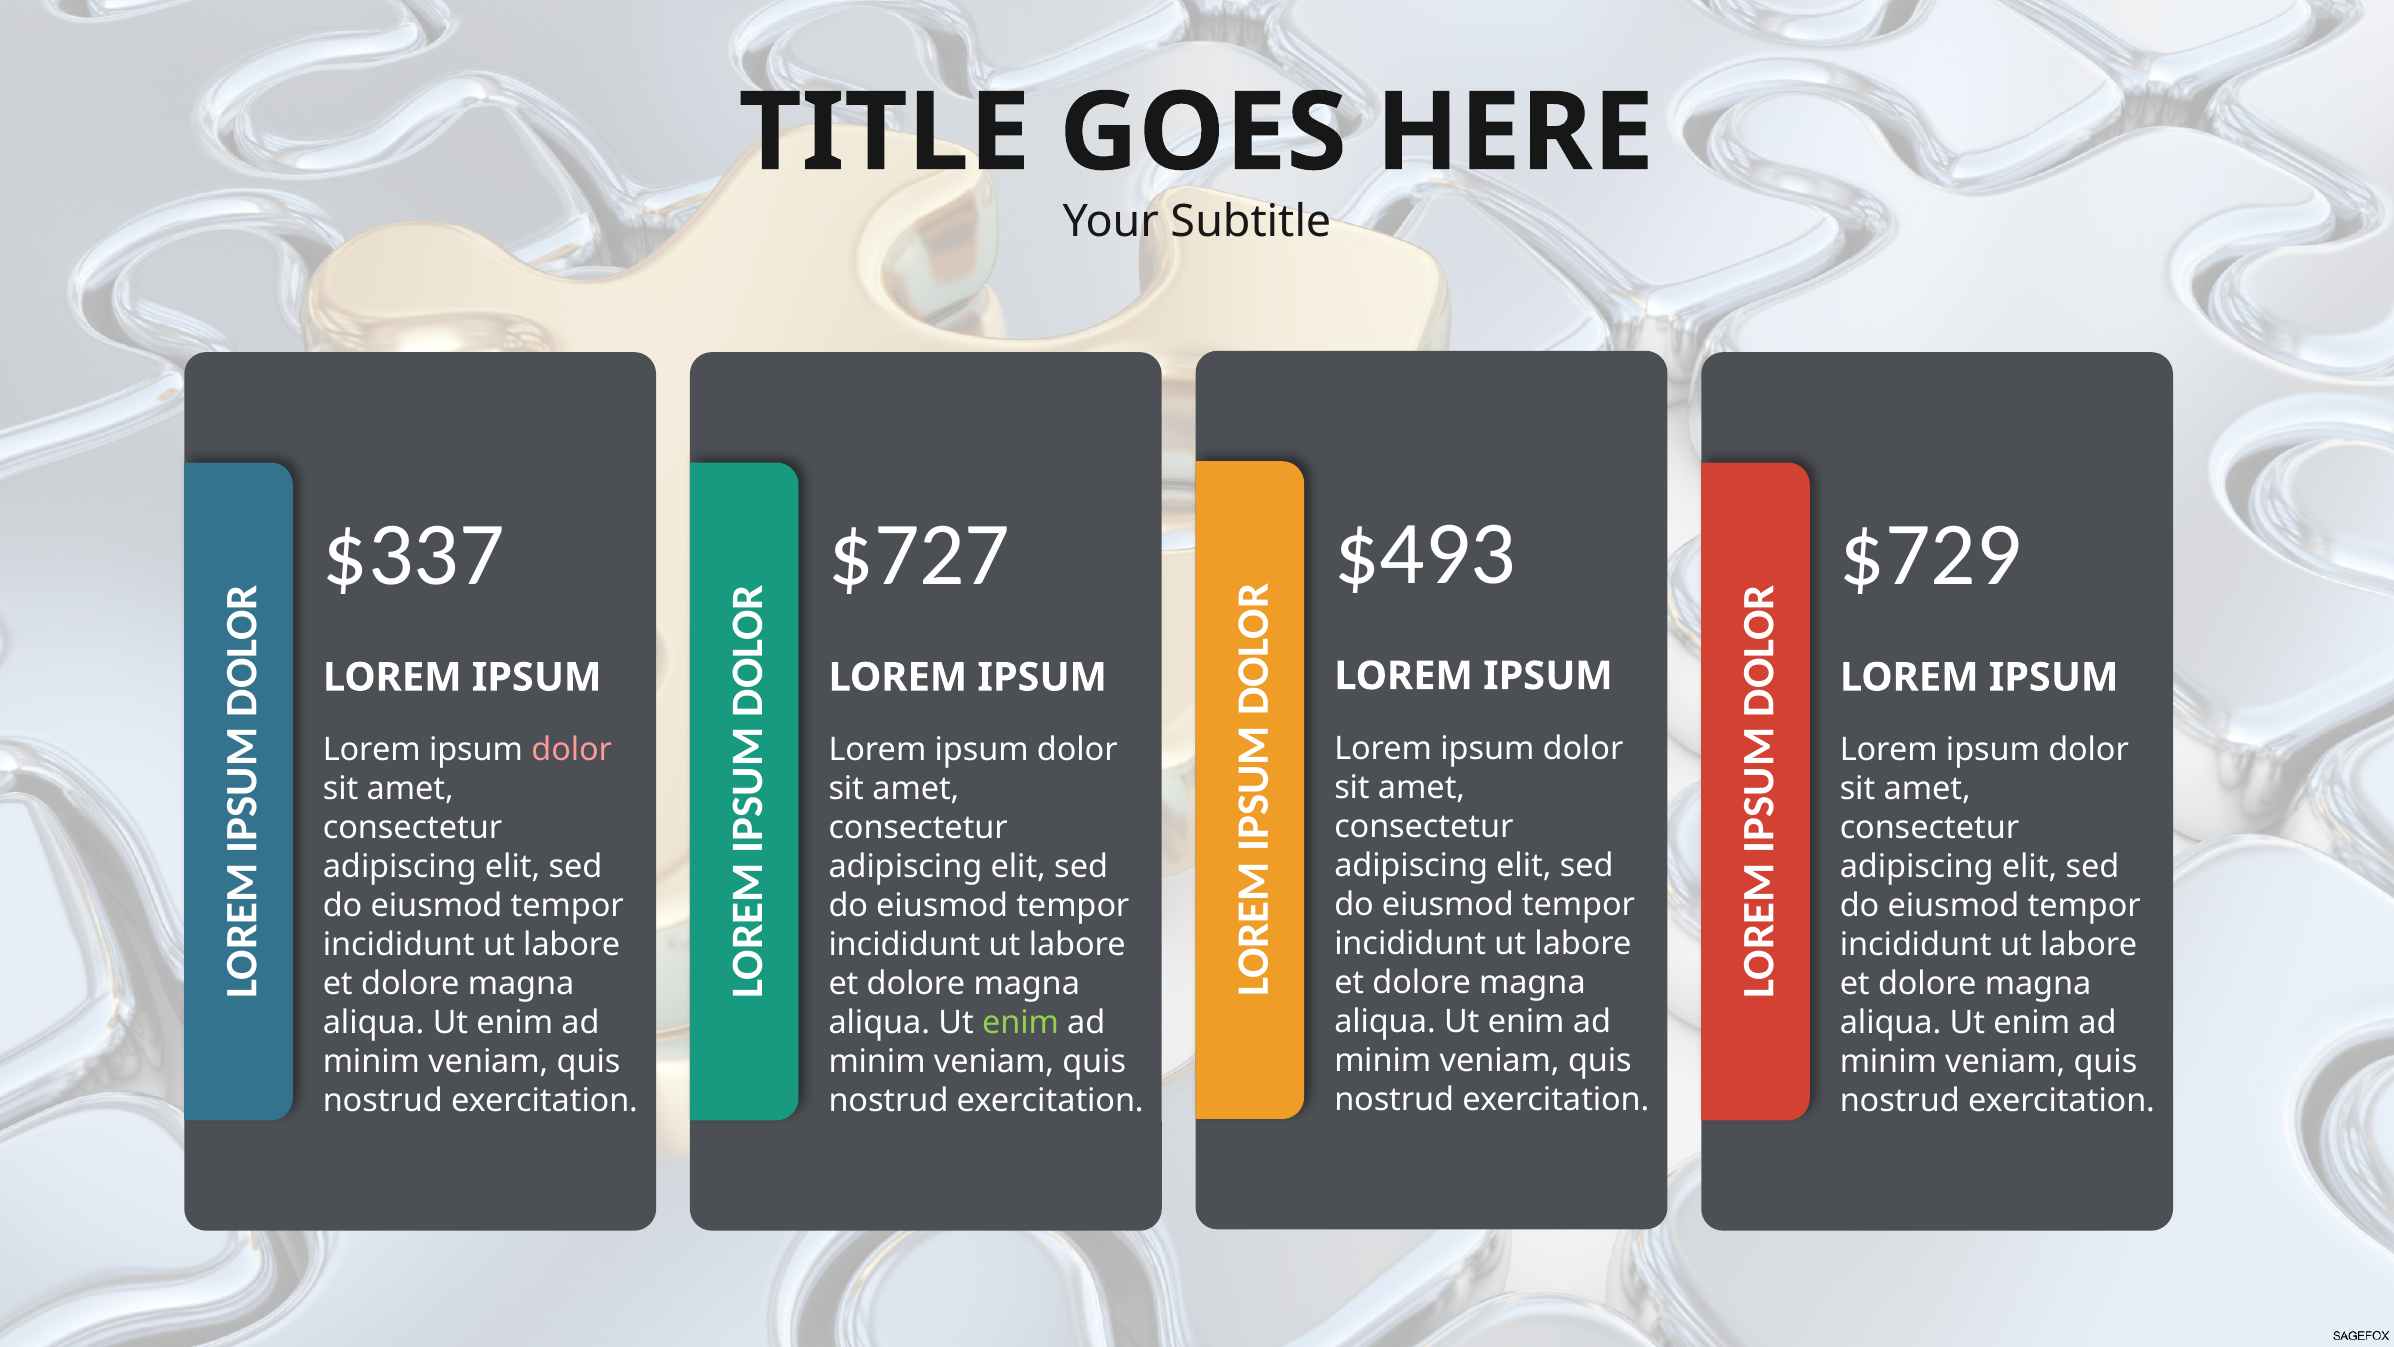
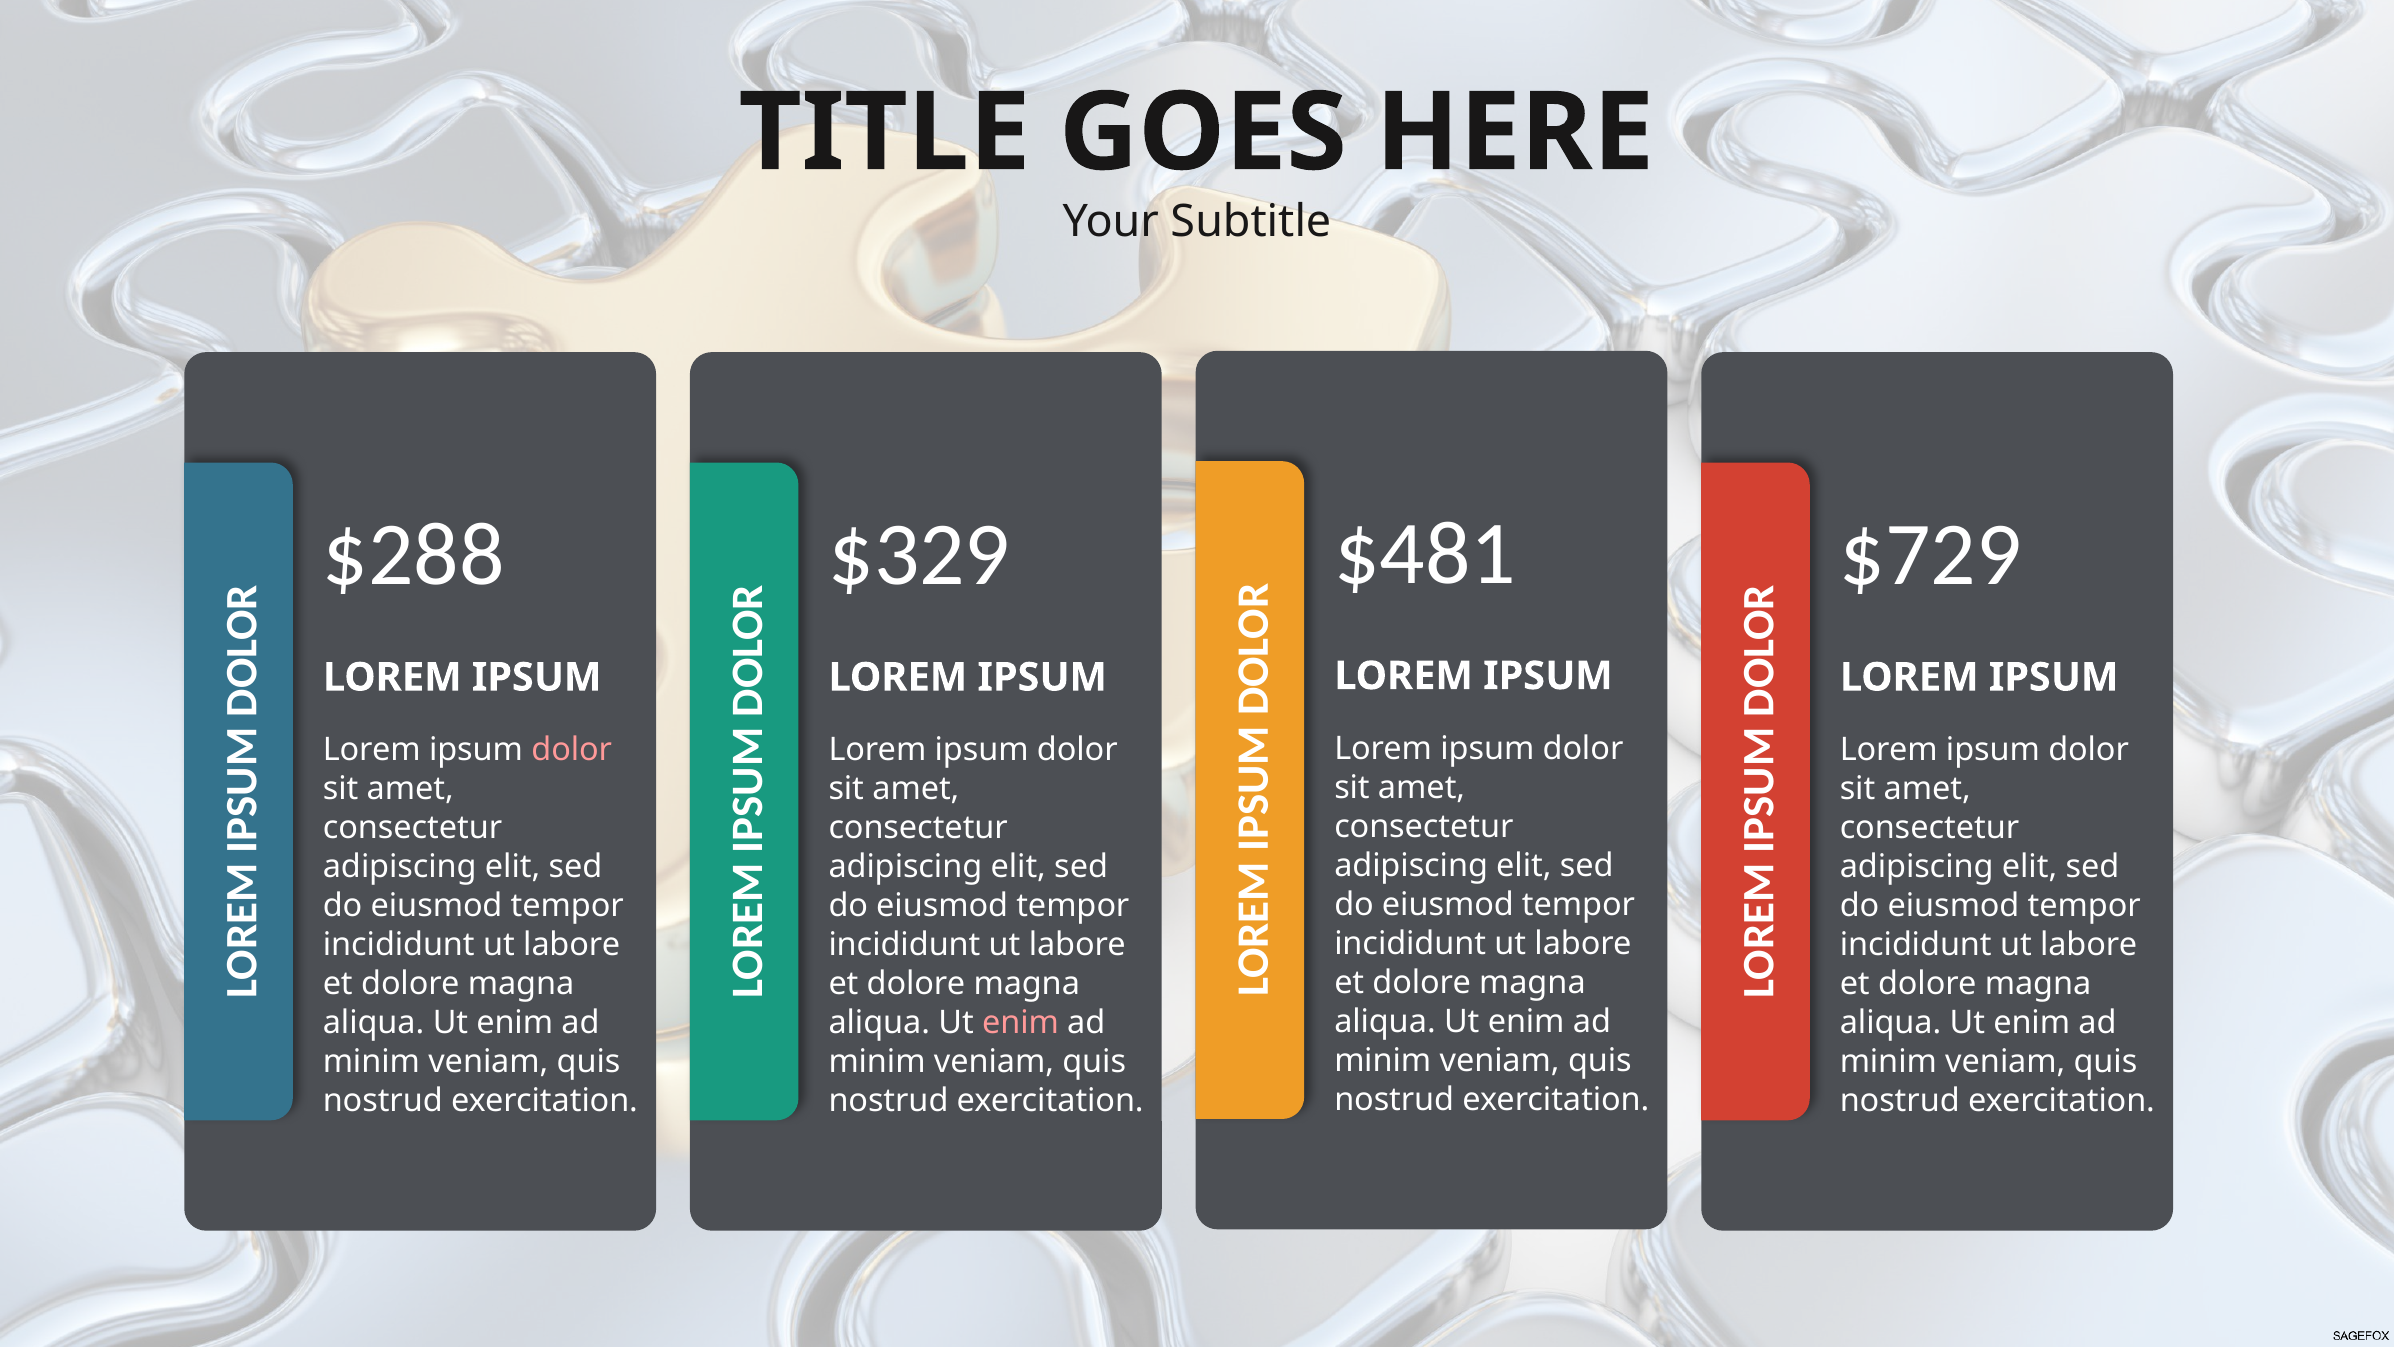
$493: $493 -> $481
$337: $337 -> $288
$727: $727 -> $329
enim at (1021, 1023) colour: light green -> pink
